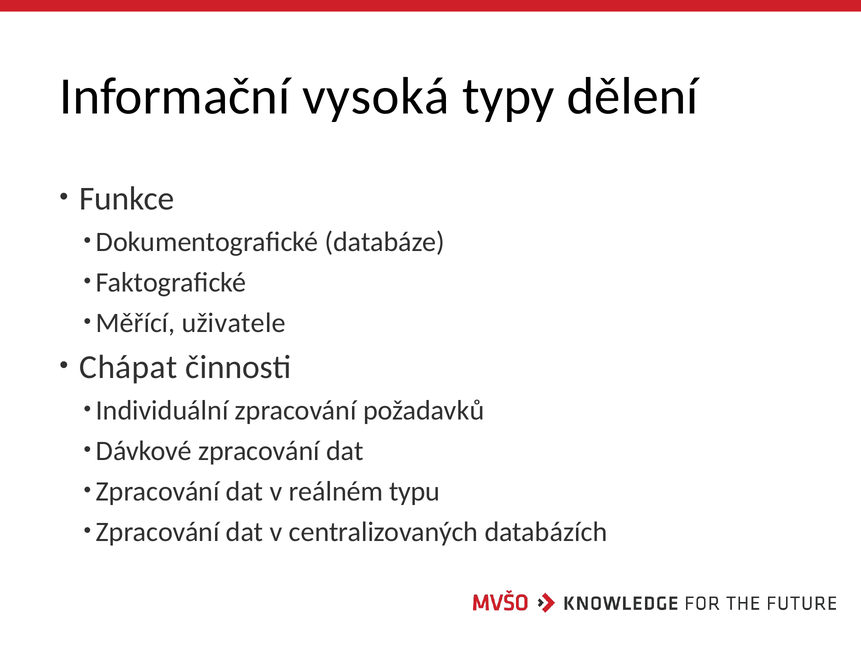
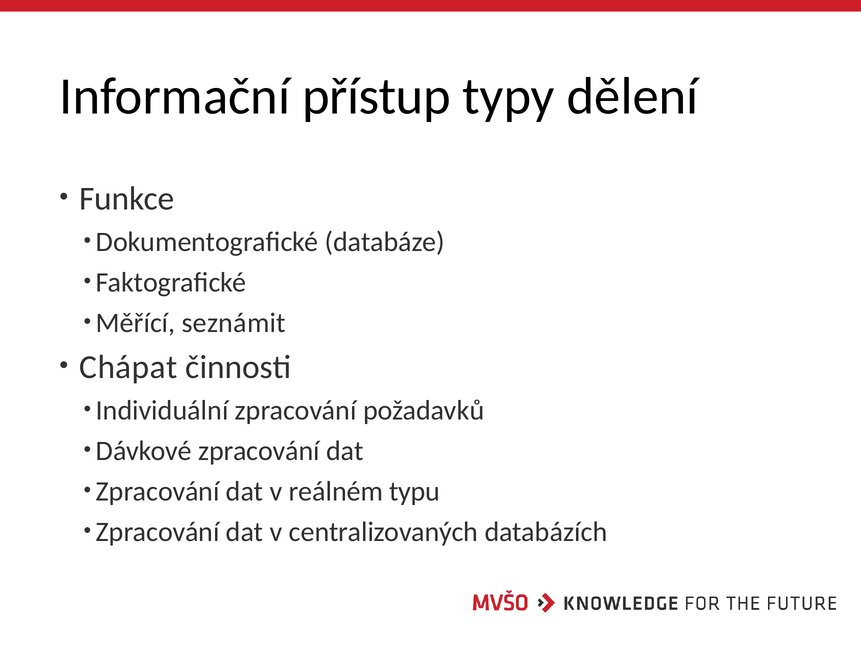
vysoká: vysoká -> přístup
uživatele: uživatele -> seznámit
